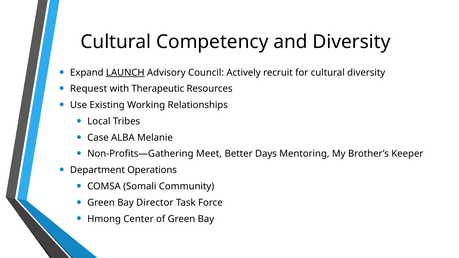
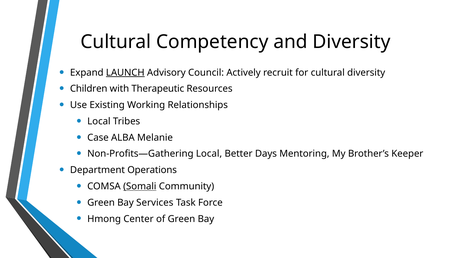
Request: Request -> Children
Non-Profits—Gathering Meet: Meet -> Local
Somali underline: none -> present
Director: Director -> Services
